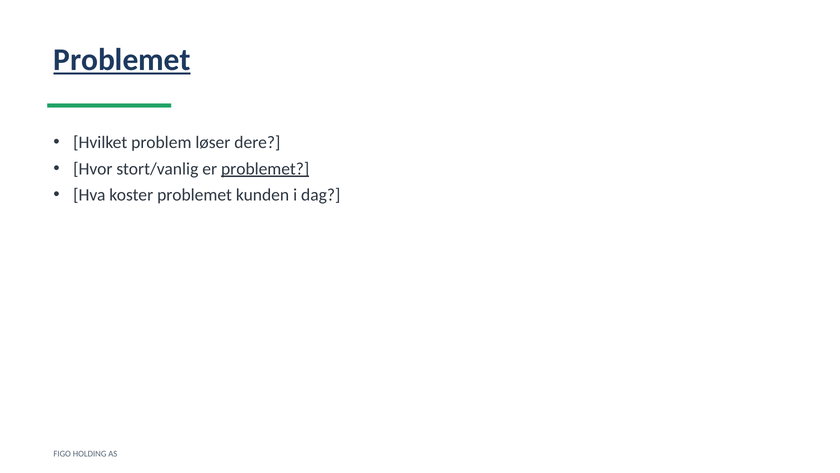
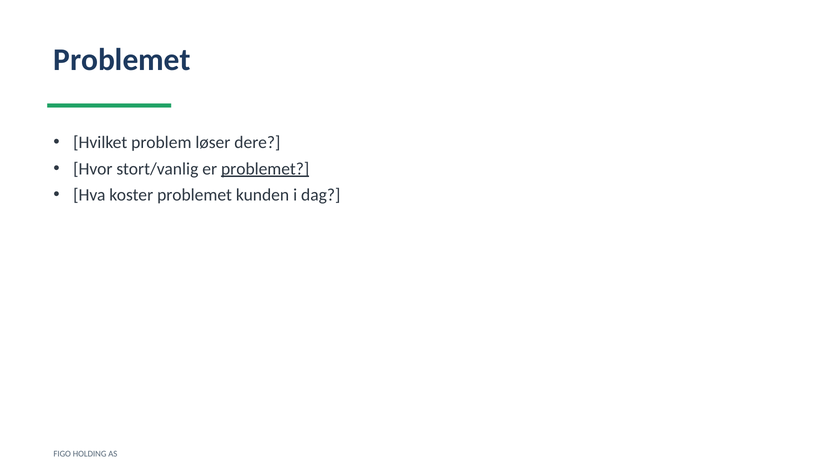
Problemet at (122, 60) underline: present -> none
